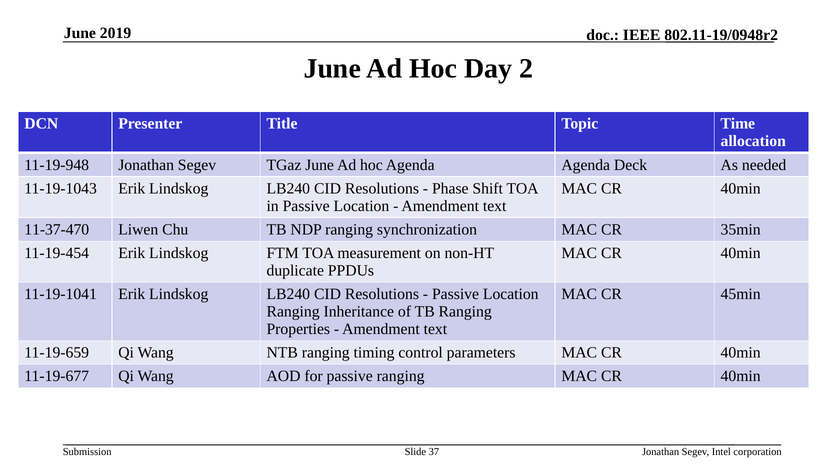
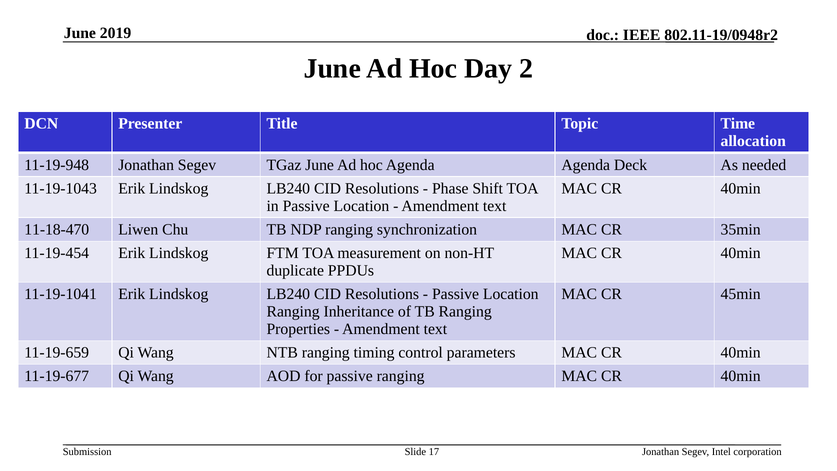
11-37-470: 11-37-470 -> 11-18-470
37: 37 -> 17
